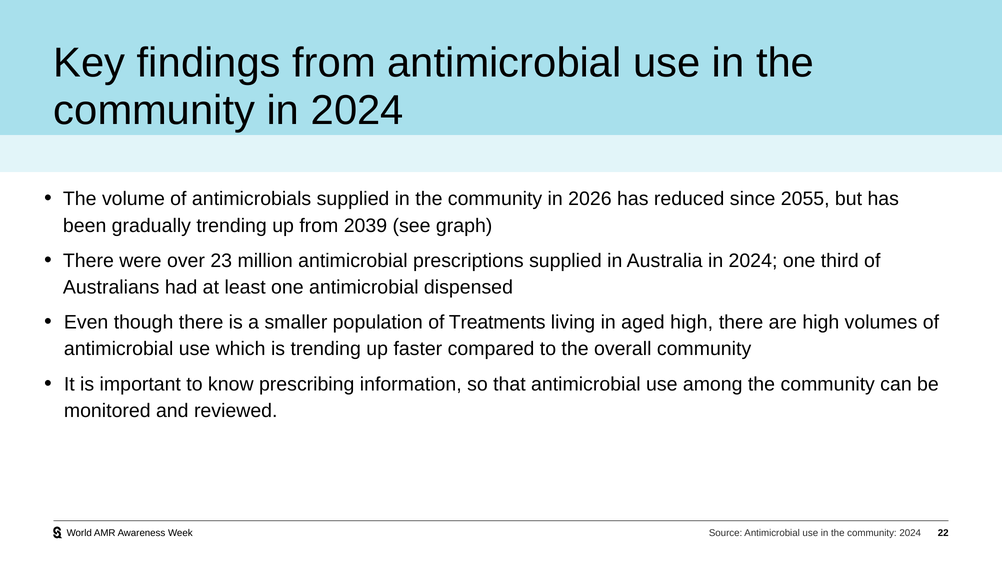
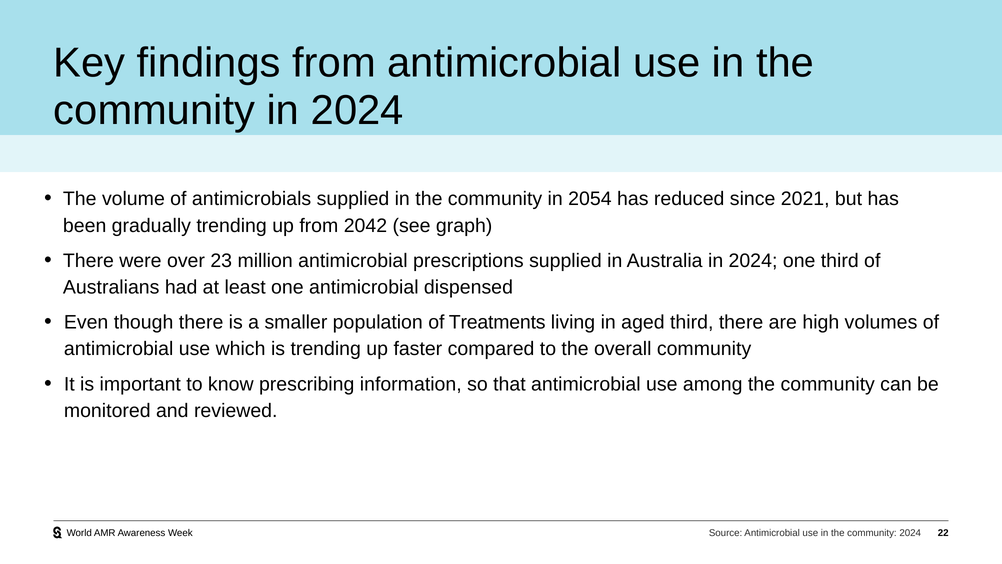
2026: 2026 -> 2054
2055: 2055 -> 2021
2039: 2039 -> 2042
aged high: high -> third
